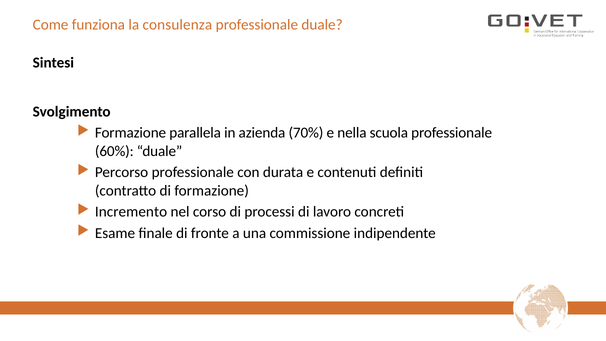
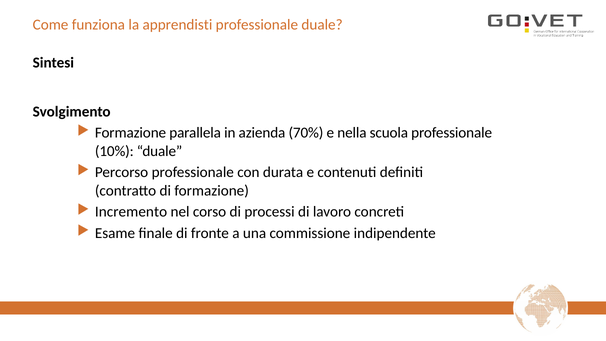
consulenza: consulenza -> apprendisti
60%: 60% -> 10%
